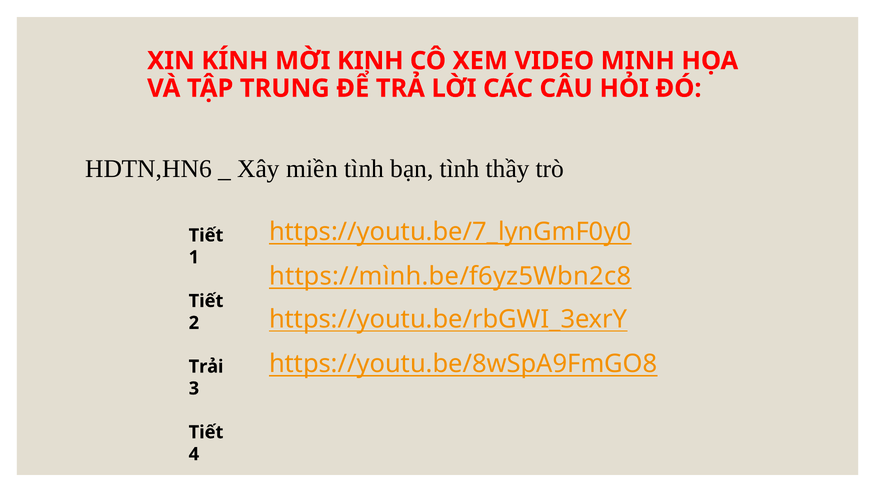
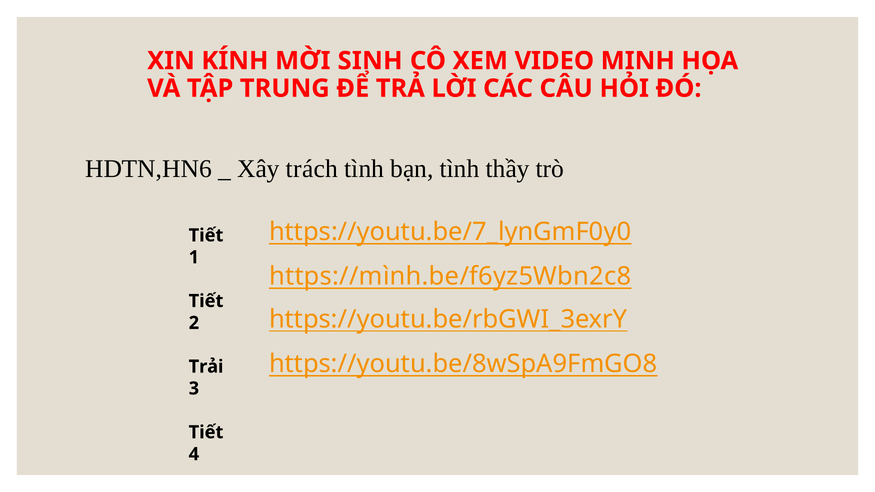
KINH: KINH -> SINH
miền: miền -> trách
